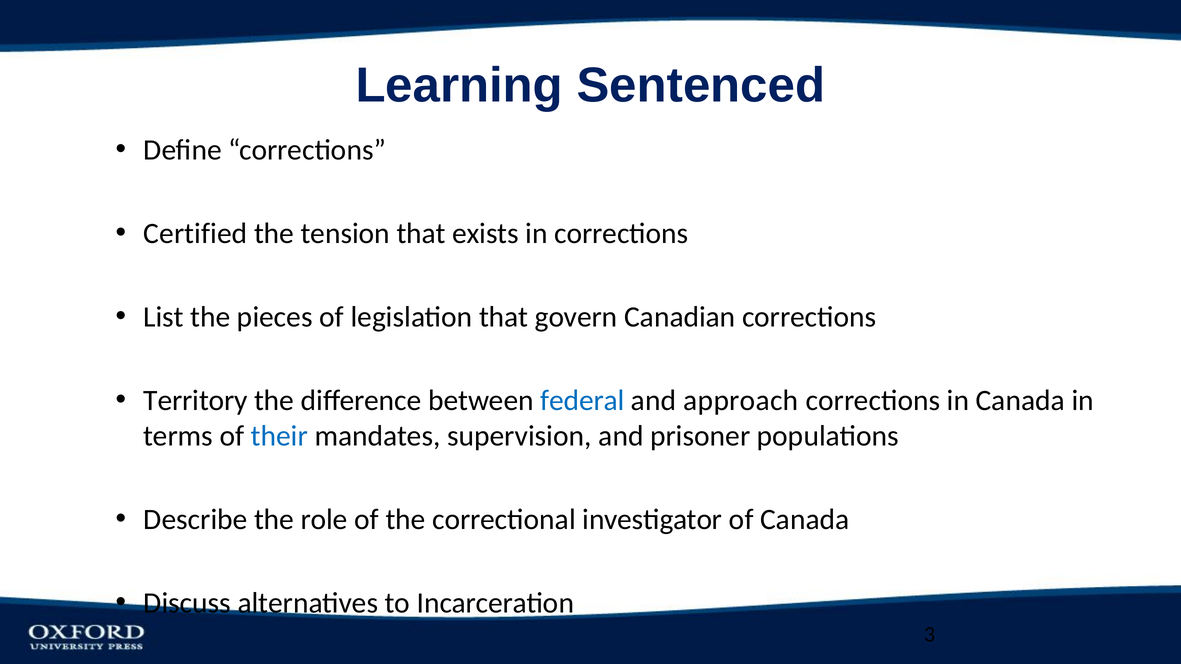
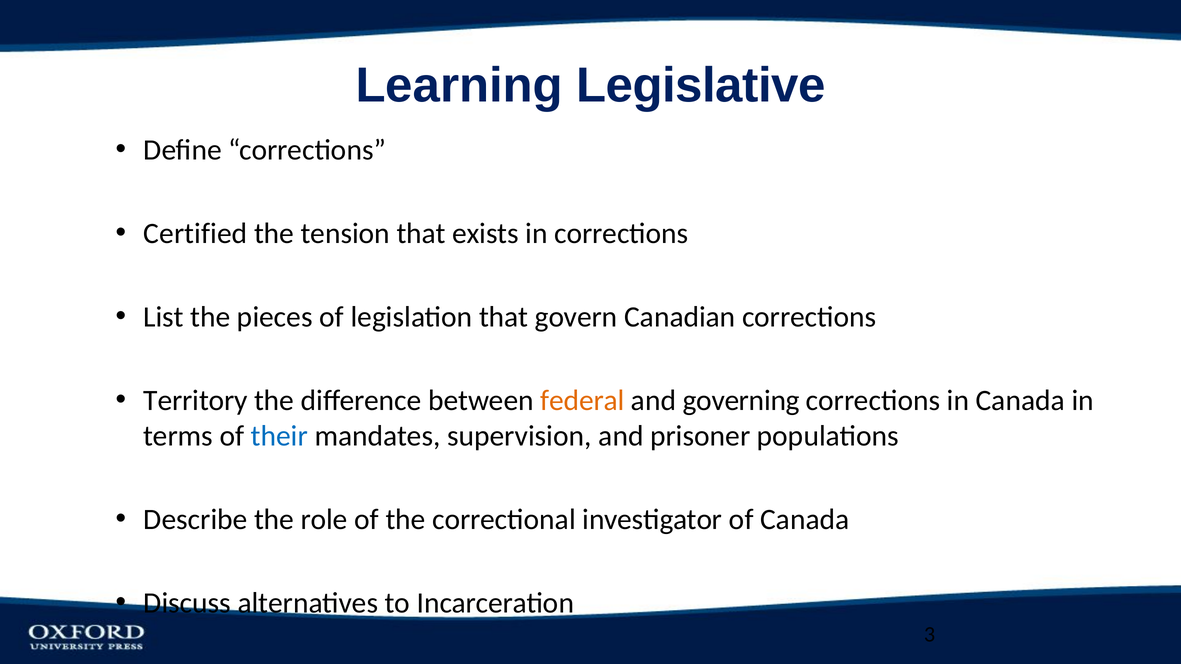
Sentenced: Sentenced -> Legislative
federal colour: blue -> orange
approach: approach -> governing
